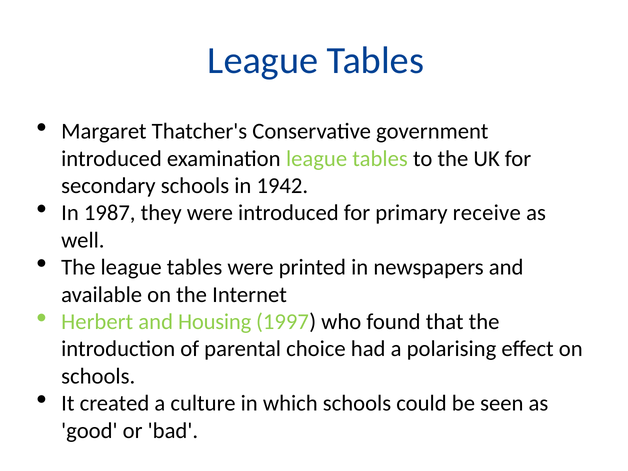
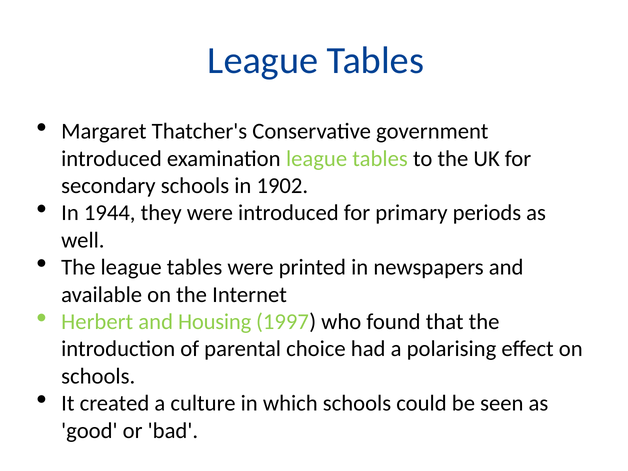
1942: 1942 -> 1902
1987: 1987 -> 1944
receive: receive -> periods
